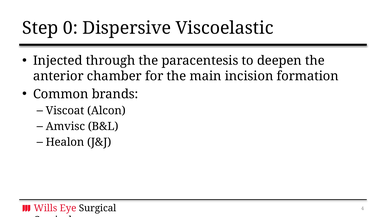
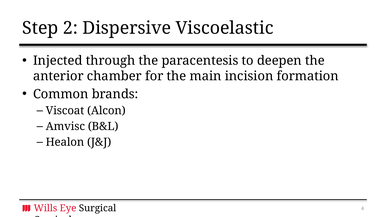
0: 0 -> 2
